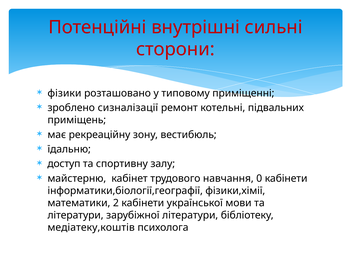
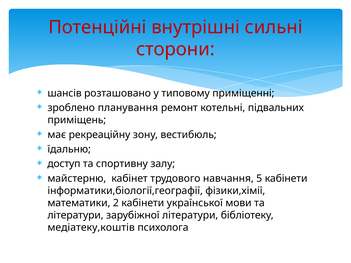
фізики: фізики -> шансів
сизналізації: сизналізації -> планування
0: 0 -> 5
